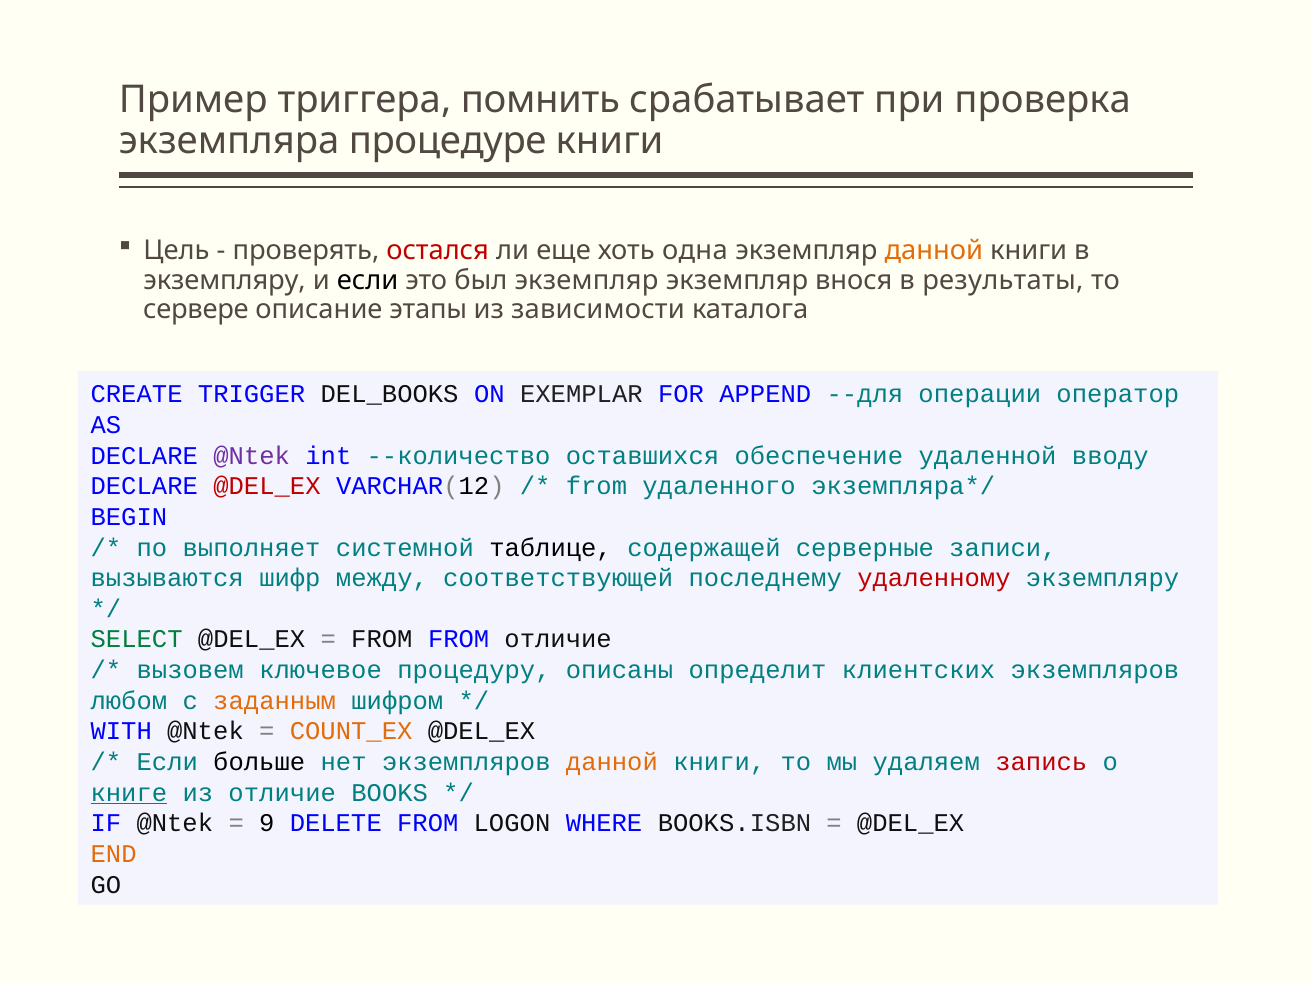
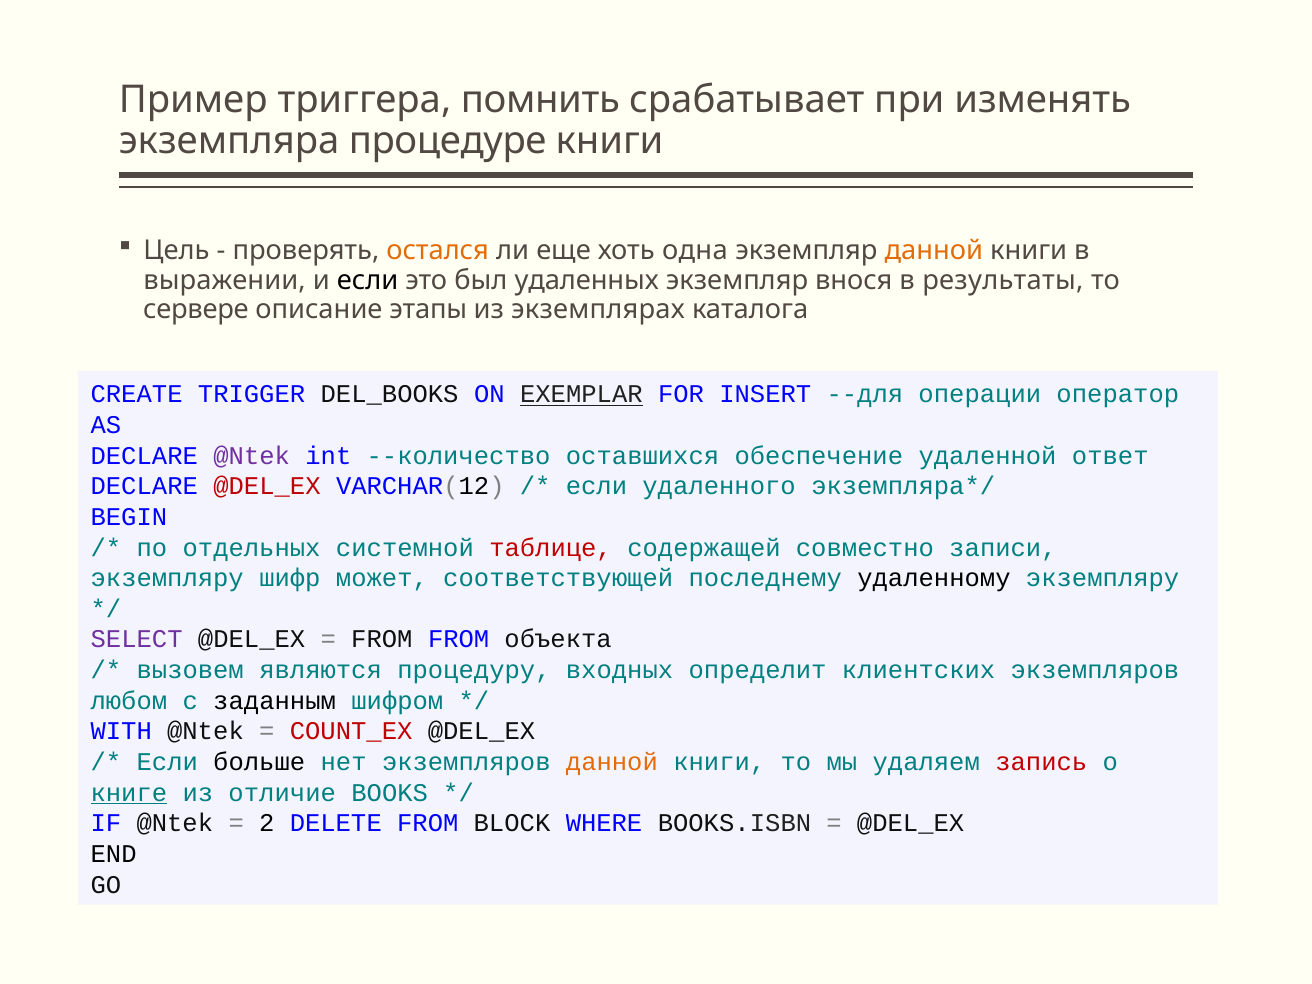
проверка: проверка -> изменять
остался colour: red -> orange
экземпляру at (225, 280): экземпляру -> выражении
был экземпляр: экземпляр -> удаленных
зависимости: зависимости -> экземплярах
EXEMPLAR underline: none -> present
APPEND: APPEND -> INSERT
вводу: вводу -> ответ
from at (596, 486): from -> если
выполняет: выполняет -> отдельных
таблице colour: black -> red
серверные: серверные -> совместно
вызываются at (167, 578): вызываются -> экземпляру
между: между -> может
удаленному colour: red -> black
SELECT colour: green -> purple
FROM отличие: отличие -> объекта
ключевое: ключевое -> являются
описаны: описаны -> входных
заданным colour: orange -> black
COUNT_EX colour: orange -> red
9: 9 -> 2
LOGON: LOGON -> BLOCK
END colour: orange -> black
